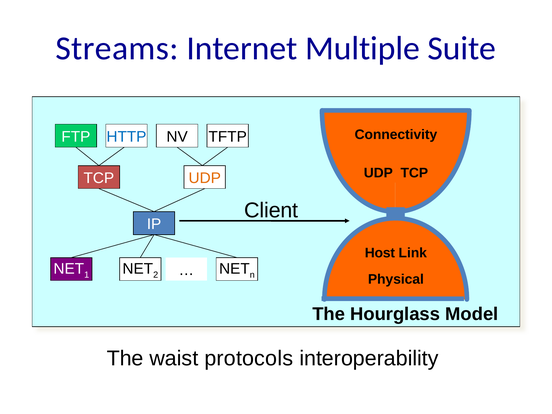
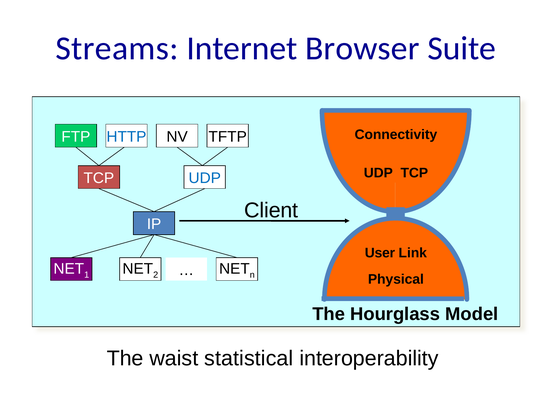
Multiple: Multiple -> Browser
UDP at (205, 178) colour: orange -> blue
Host: Host -> User
protocols: protocols -> statistical
